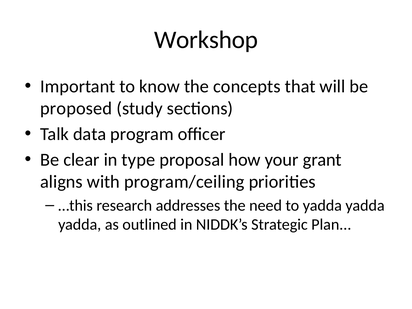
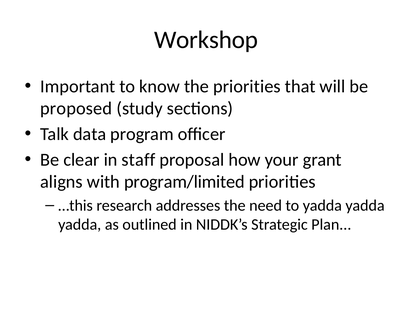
the concepts: concepts -> priorities
type: type -> staff
program/ceiling: program/ceiling -> program/limited
